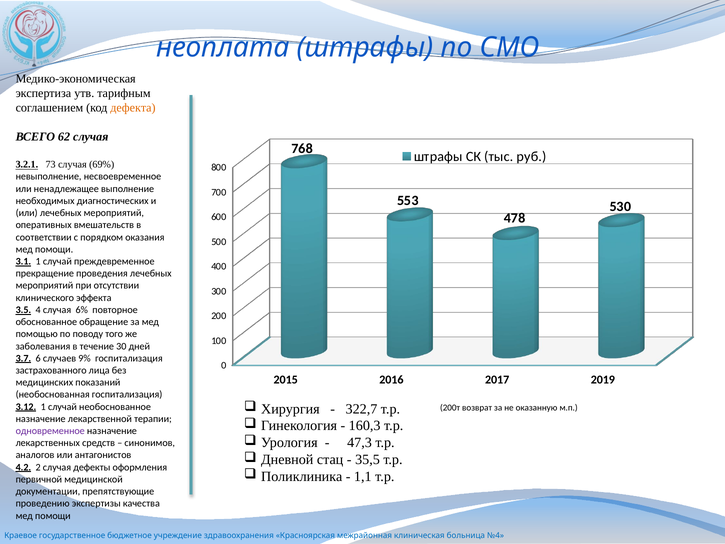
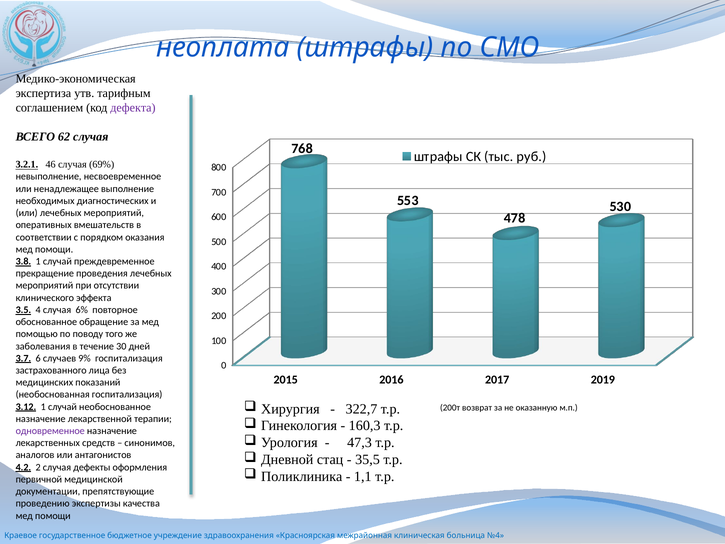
дефекта colour: orange -> purple
73: 73 -> 46
3.1: 3.1 -> 3.8
